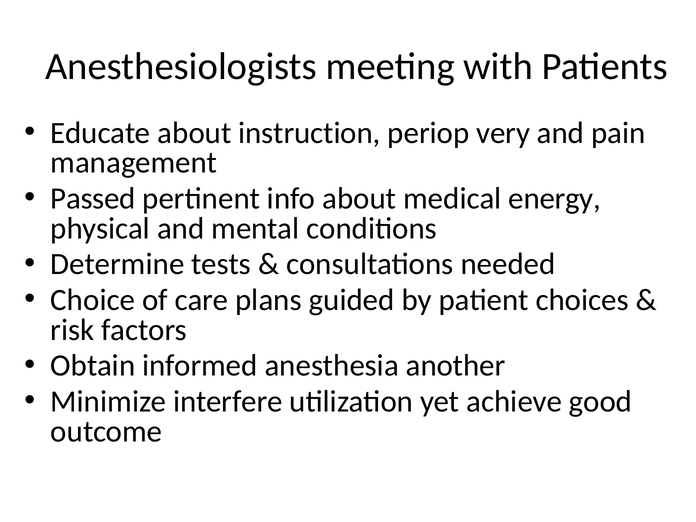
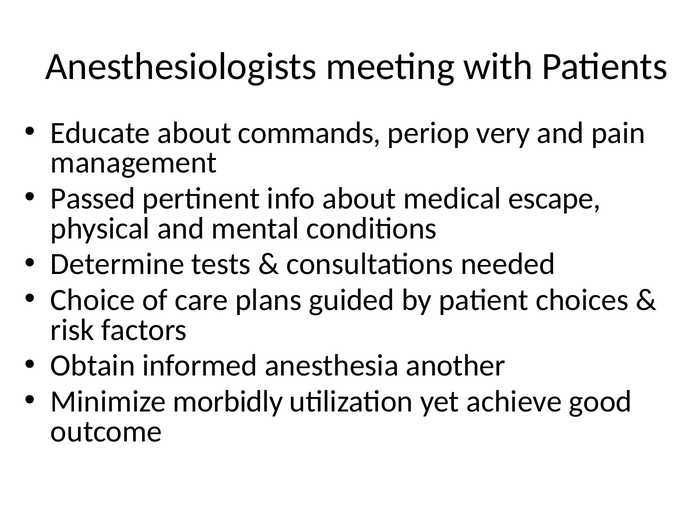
instruction: instruction -> commands
energy: energy -> escape
interfere: interfere -> morbidly
